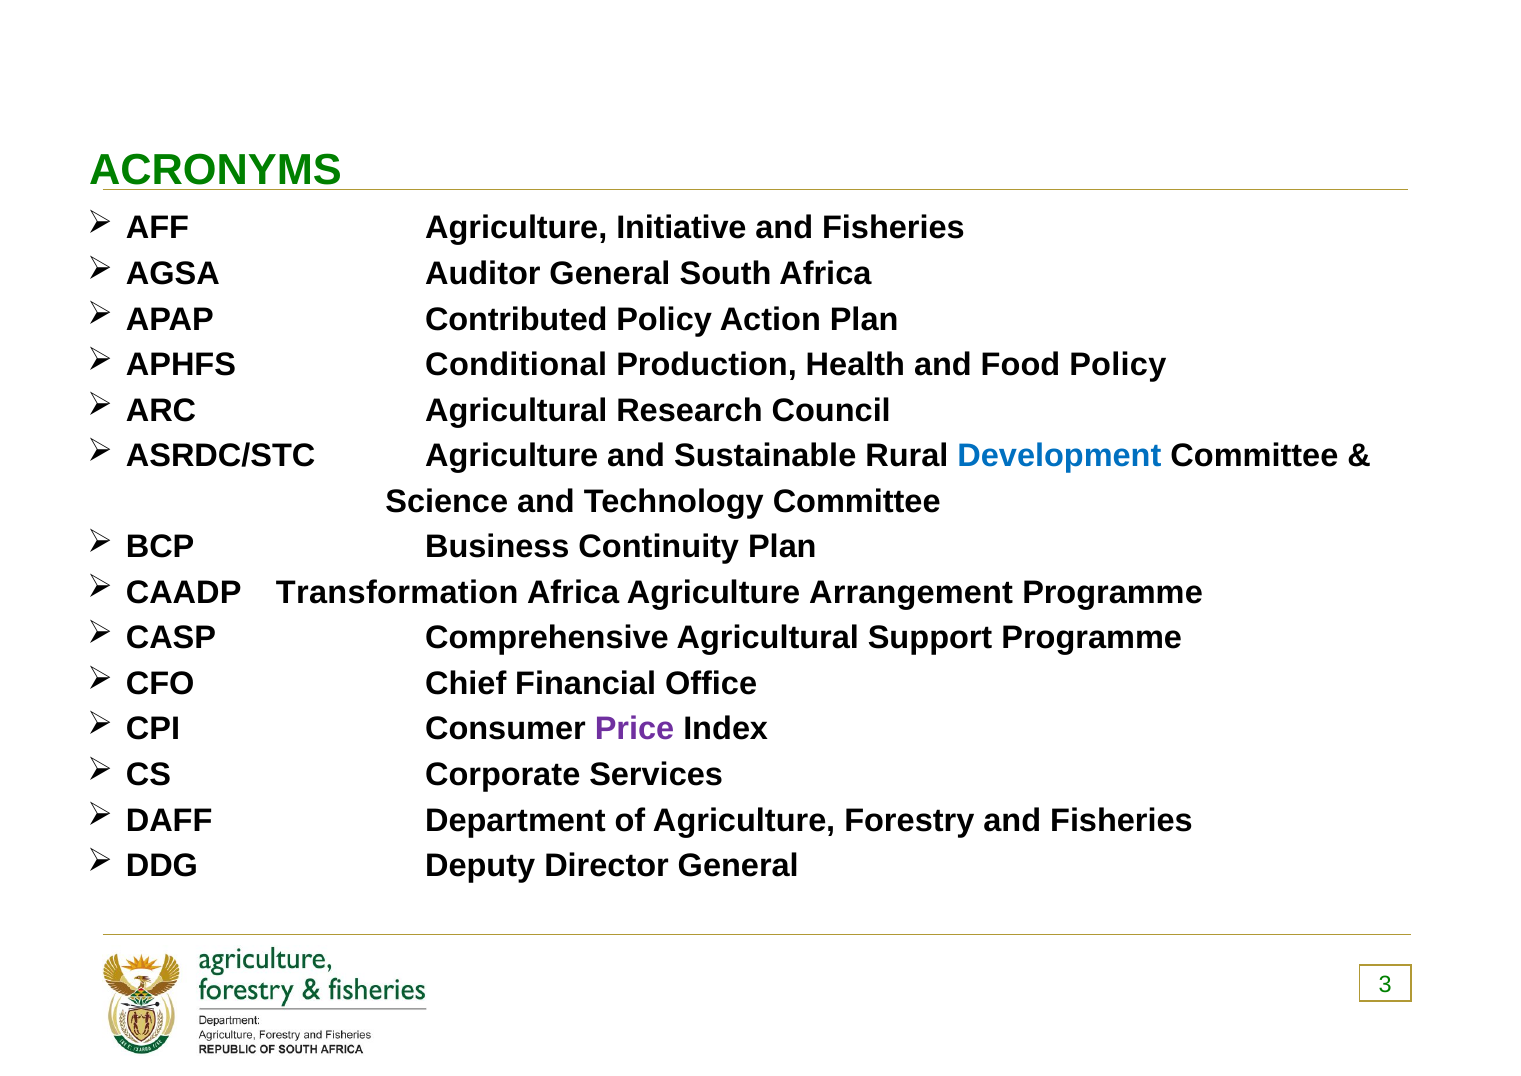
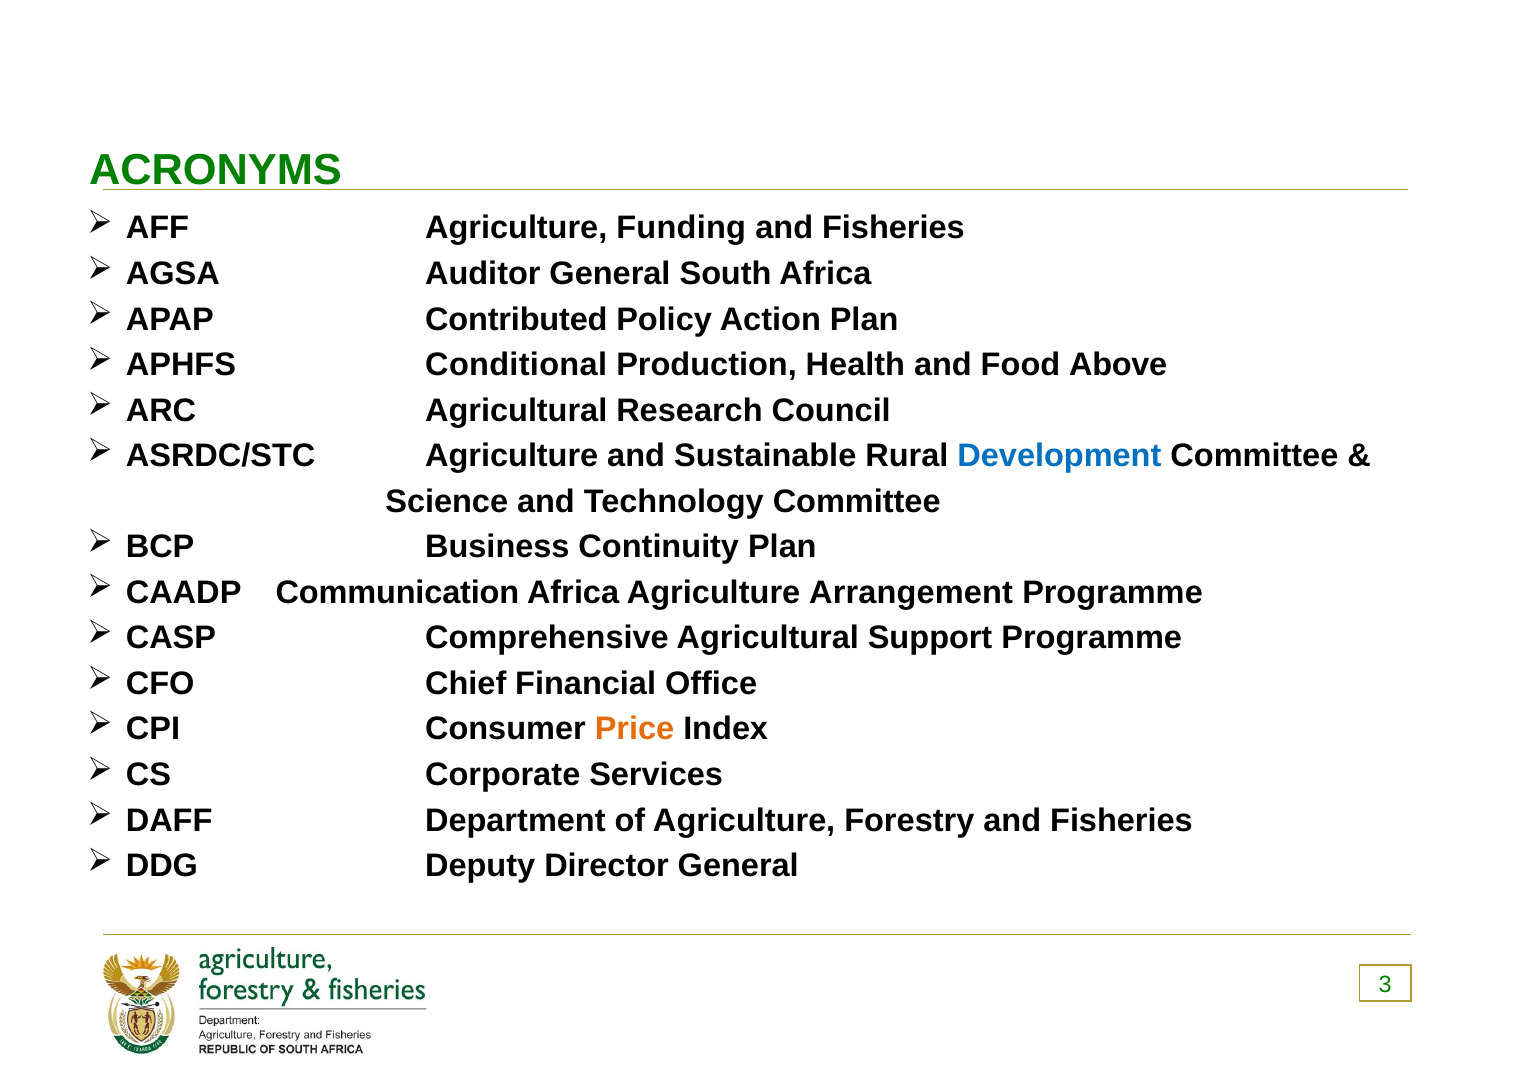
Initiative: Initiative -> Funding
Food Policy: Policy -> Above
Transformation: Transformation -> Communication
Price colour: purple -> orange
